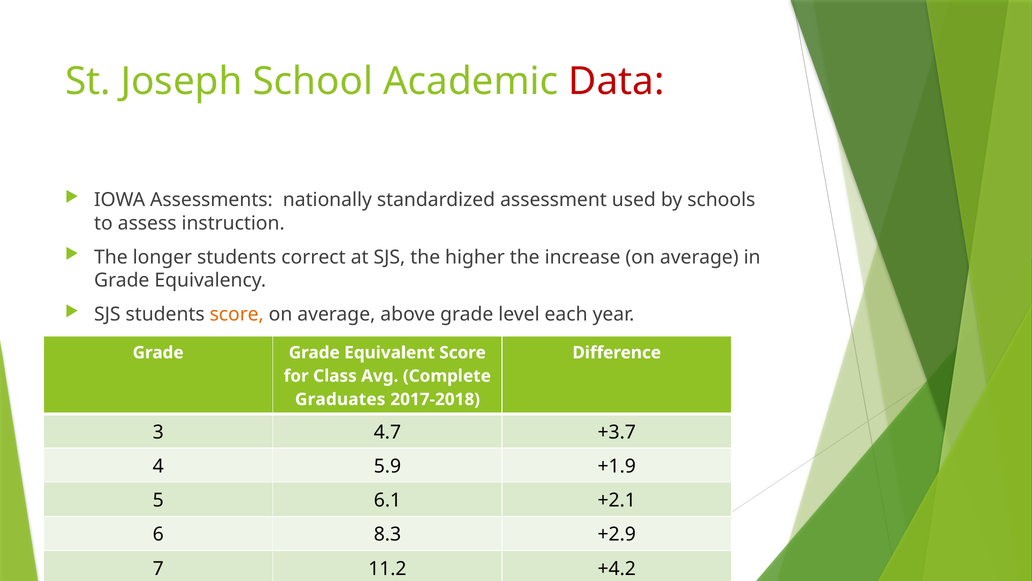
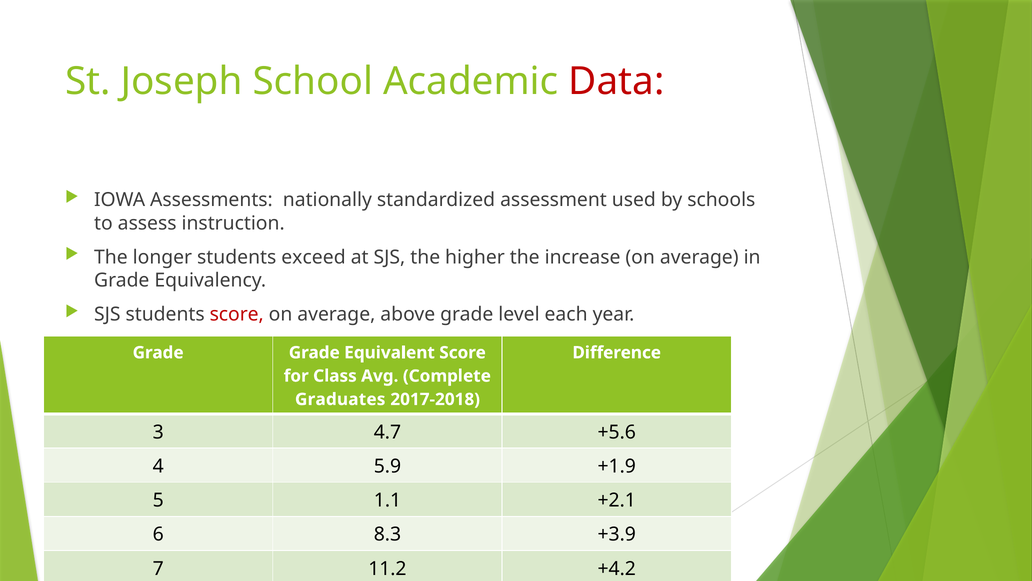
correct: correct -> exceed
score at (237, 314) colour: orange -> red
+3.7: +3.7 -> +5.6
6.1: 6.1 -> 1.1
+2.9: +2.9 -> +3.9
